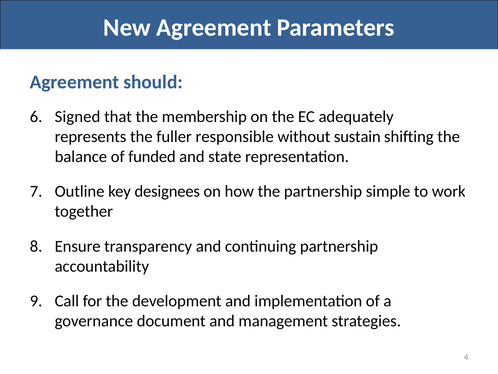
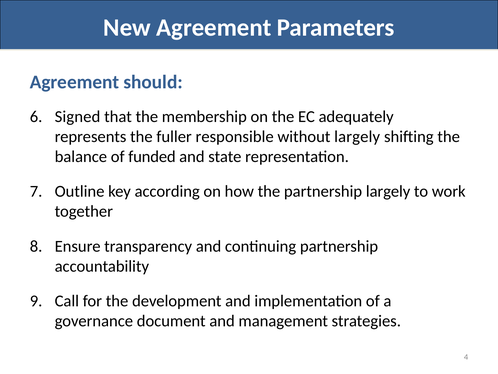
without sustain: sustain -> largely
designees: designees -> according
partnership simple: simple -> largely
